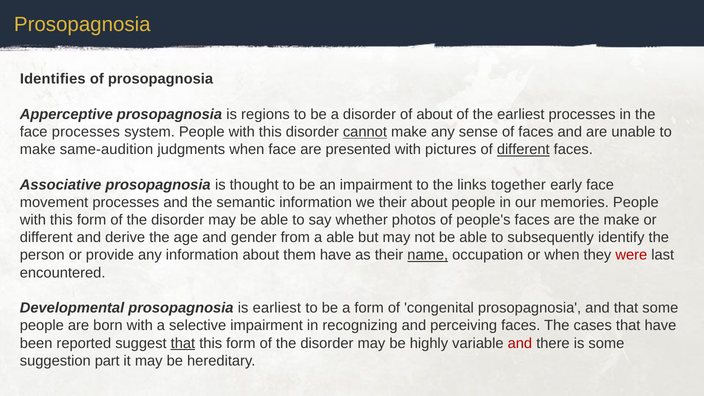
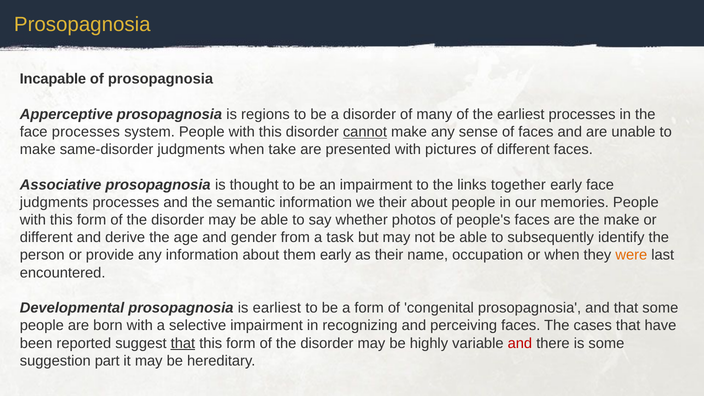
Identifies: Identifies -> Incapable
of about: about -> many
same-audition: same-audition -> same-disorder
when face: face -> take
different at (523, 150) underline: present -> none
movement at (54, 202): movement -> judgments
a able: able -> task
them have: have -> early
name underline: present -> none
were colour: red -> orange
